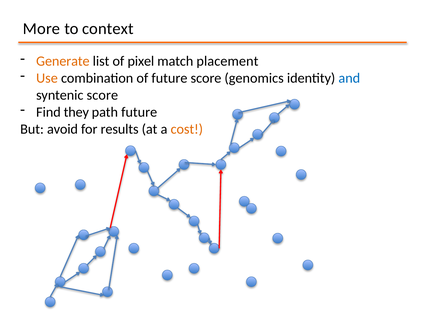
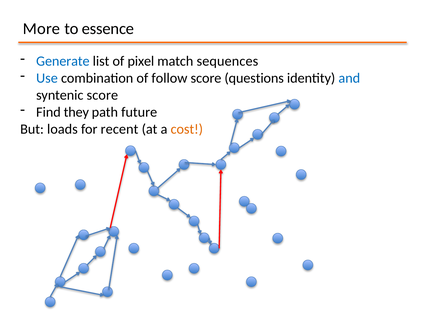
context: context -> essence
Generate colour: orange -> blue
placement: placement -> sequences
Use colour: orange -> blue
of future: future -> follow
genomics: genomics -> questions
avoid: avoid -> loads
results: results -> recent
